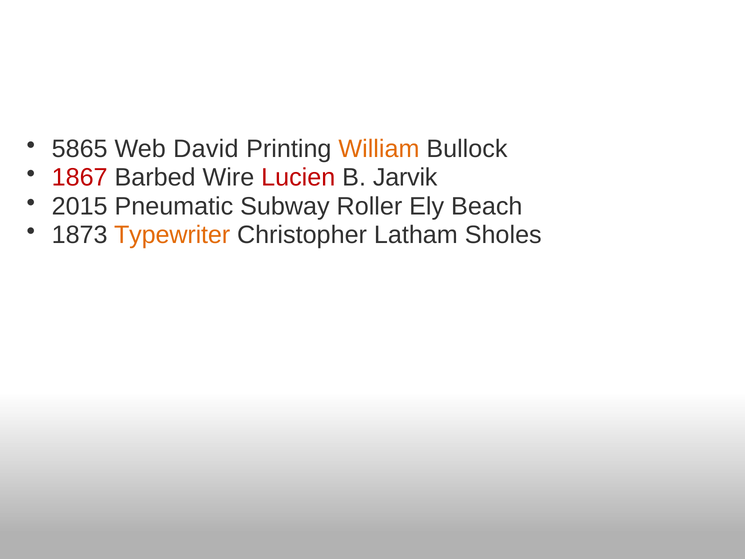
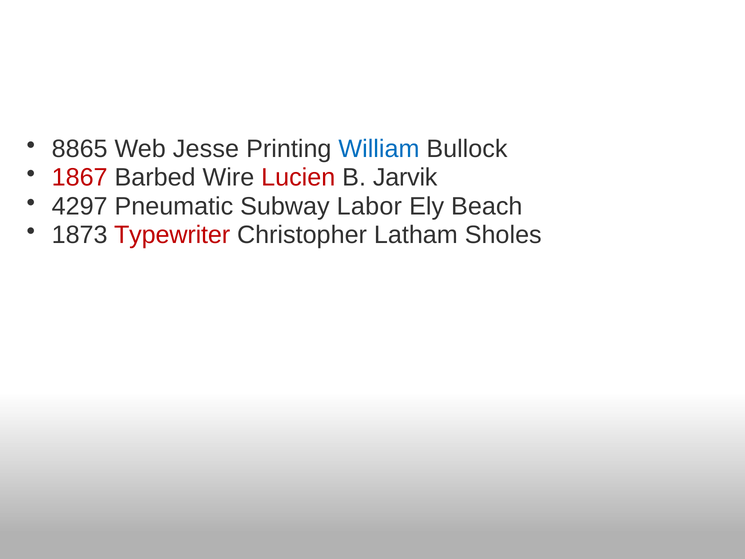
5865: 5865 -> 8865
David: David -> Jesse
William colour: orange -> blue
2015: 2015 -> 4297
Roller: Roller -> Labor
Typewriter colour: orange -> red
